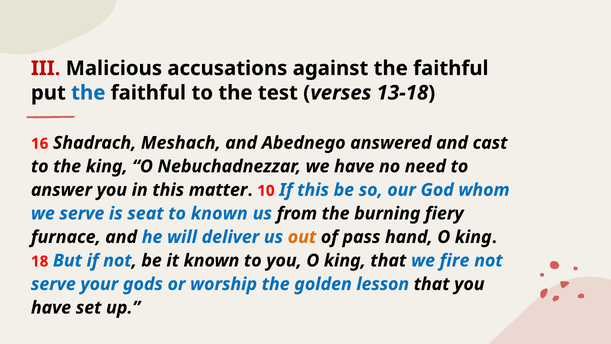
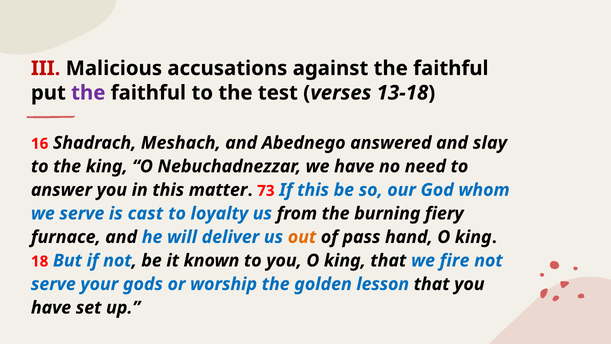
the at (88, 93) colour: blue -> purple
cast: cast -> slay
10: 10 -> 73
seat: seat -> cast
to known: known -> loyalty
